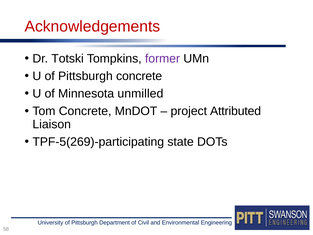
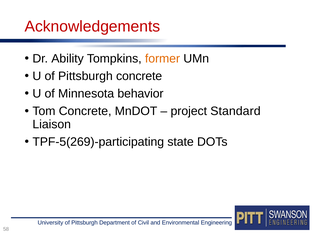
Totski: Totski -> Ability
former colour: purple -> orange
unmilled: unmilled -> behavior
Attributed: Attributed -> Standard
